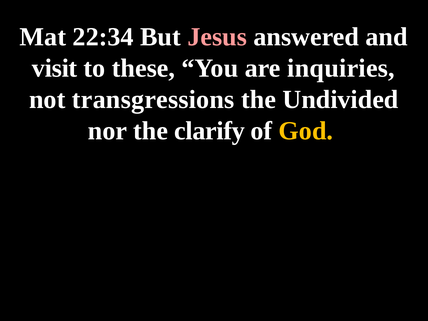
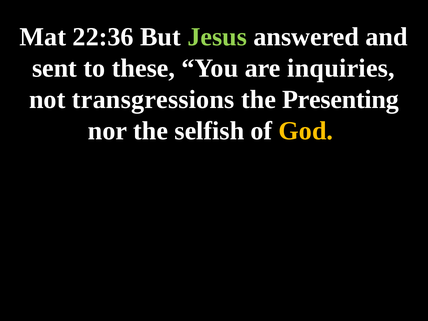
22:34: 22:34 -> 22:36
Jesus colour: pink -> light green
visit: visit -> sent
Undivided: Undivided -> Presenting
clarify: clarify -> selfish
